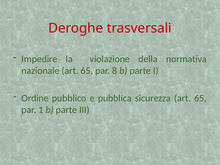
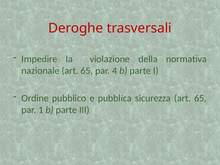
8: 8 -> 4
